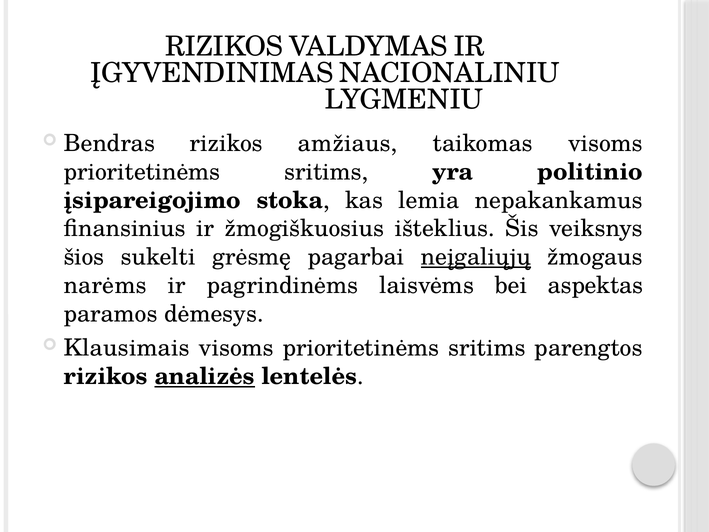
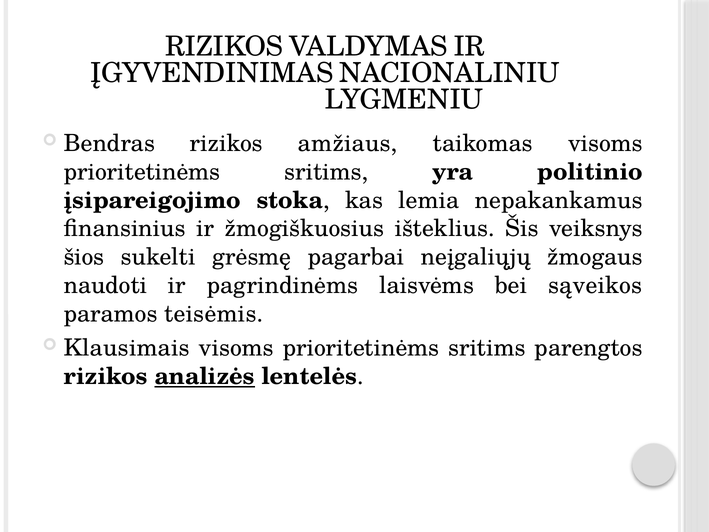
neįgaliųjų underline: present -> none
narėms: narėms -> naudoti
aspektas: aspektas -> sąveikos
dėmesys: dėmesys -> teisėmis
